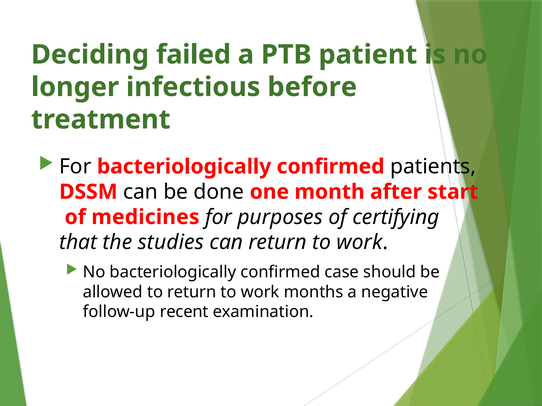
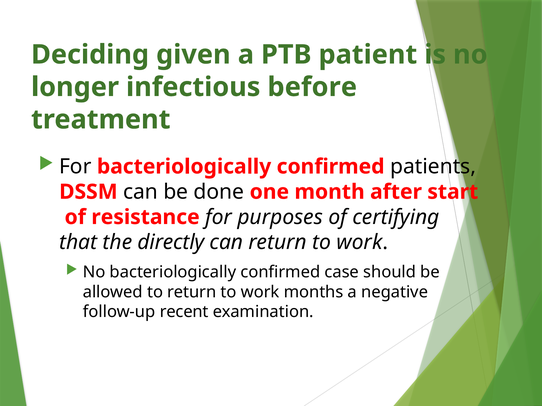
failed: failed -> given
medicines: medicines -> resistance
studies: studies -> directly
